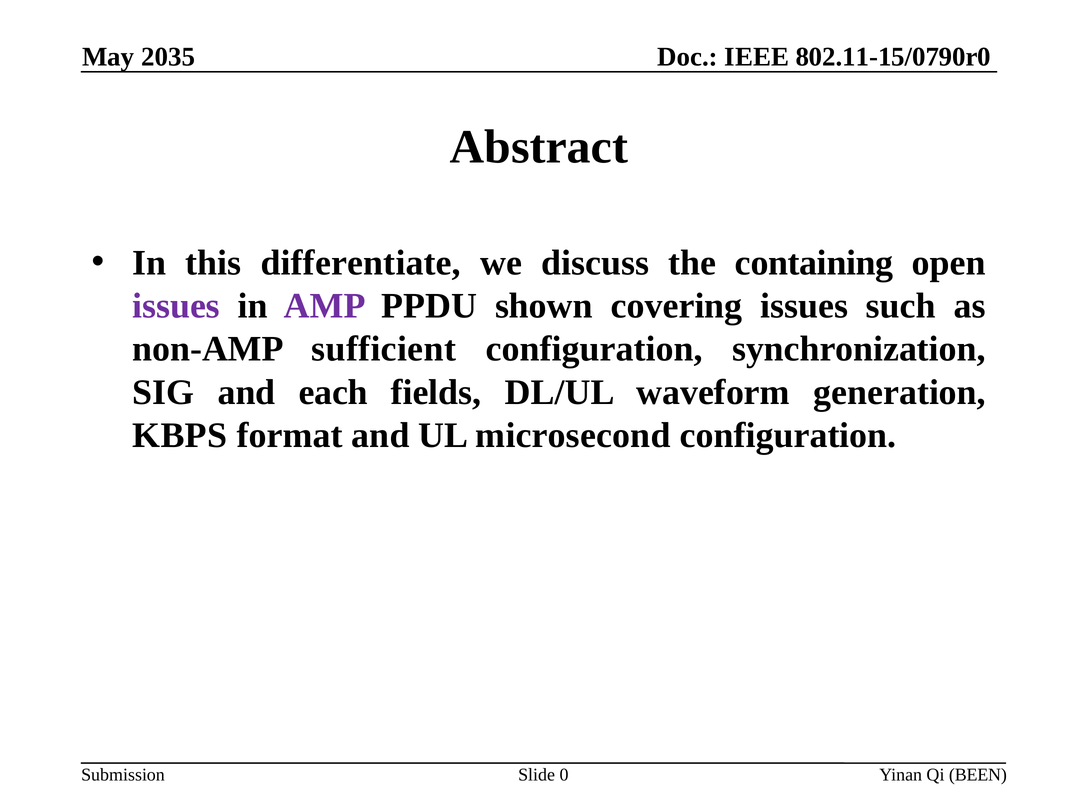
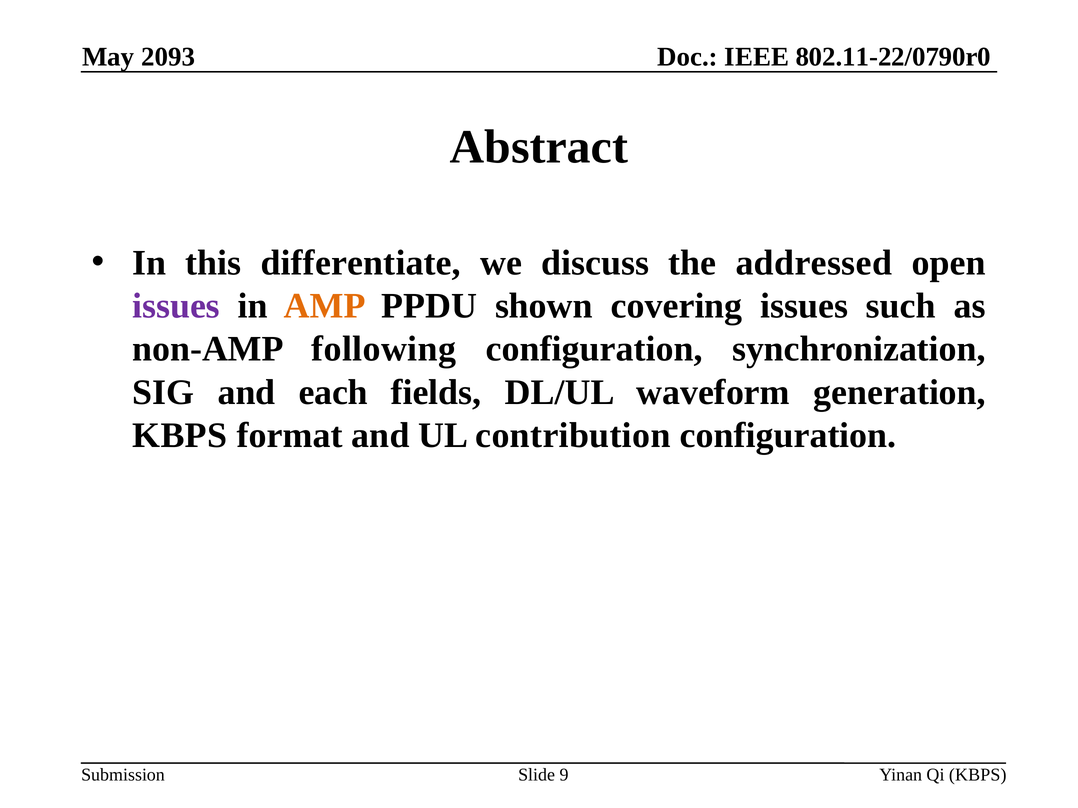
802.11-15/0790r0: 802.11-15/0790r0 -> 802.11-22/0790r0
2035: 2035 -> 2093
containing: containing -> addressed
AMP colour: purple -> orange
sufficient: sufficient -> following
microsecond: microsecond -> contribution
0: 0 -> 9
Qi BEEN: BEEN -> KBPS
